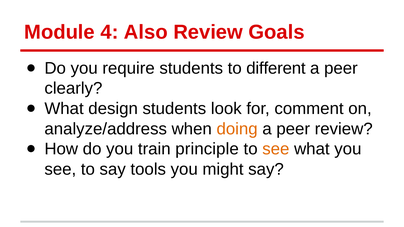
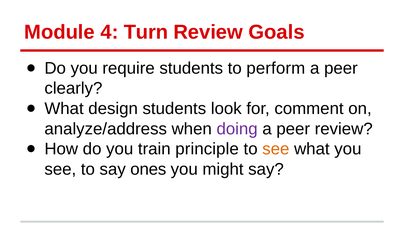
Also: Also -> Turn
different: different -> perform
doing colour: orange -> purple
tools: tools -> ones
